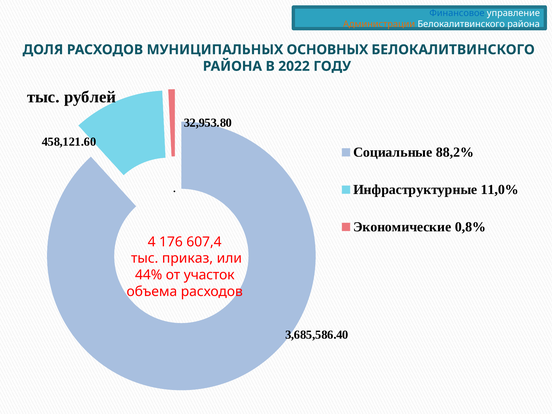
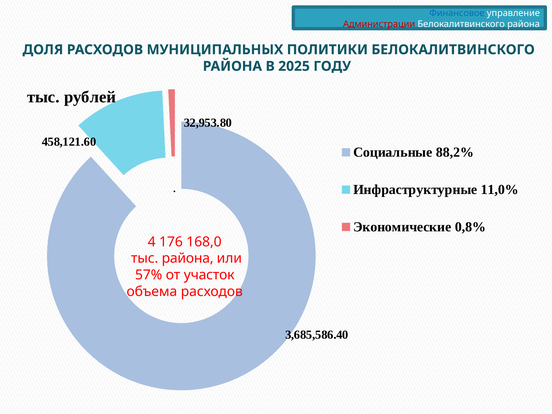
Администрации colour: orange -> red
ОСНОВНЫХ: ОСНОВНЫХ -> ПОЛИТИКИ
2022: 2022 -> 2025
607,4: 607,4 -> 168,0
тыс приказ: приказ -> района
44%: 44% -> 57%
